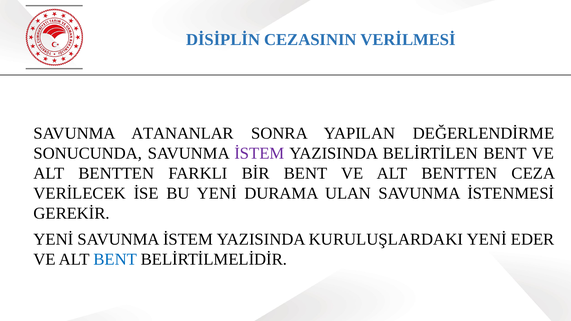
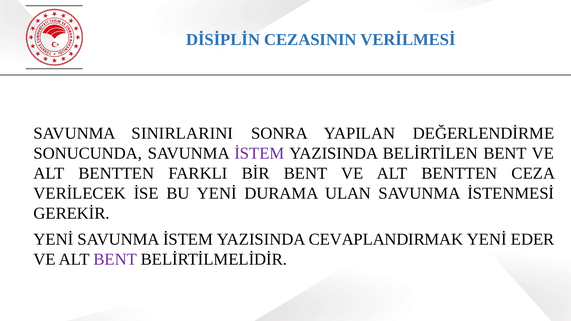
ATANANLAR: ATANANLAR -> SINIRLARINI
KURULUŞLARDAKI: KURULUŞLARDAKI -> CEVAPLANDIRMAK
BENT at (115, 259) colour: blue -> purple
